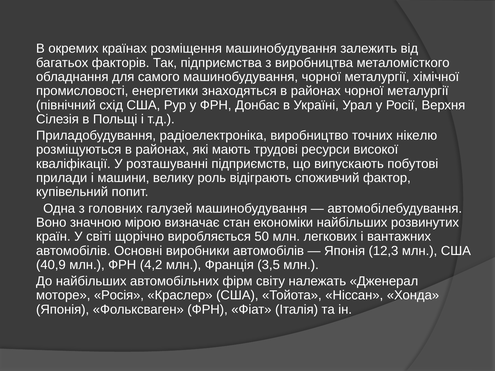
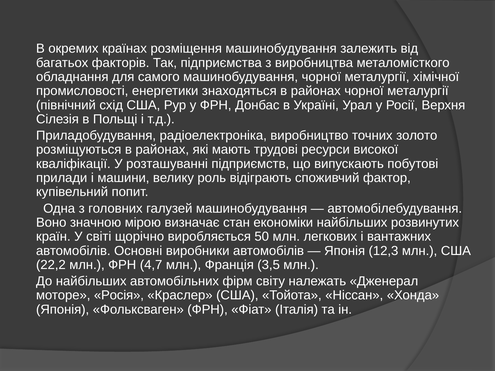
нікелю: нікелю -> золото
40,9: 40,9 -> 22,2
4,2: 4,2 -> 4,7
